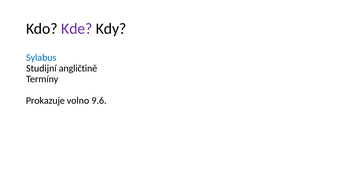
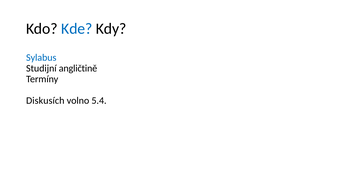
Kde colour: purple -> blue
Prokazuje: Prokazuje -> Diskusích
9.6: 9.6 -> 5.4
